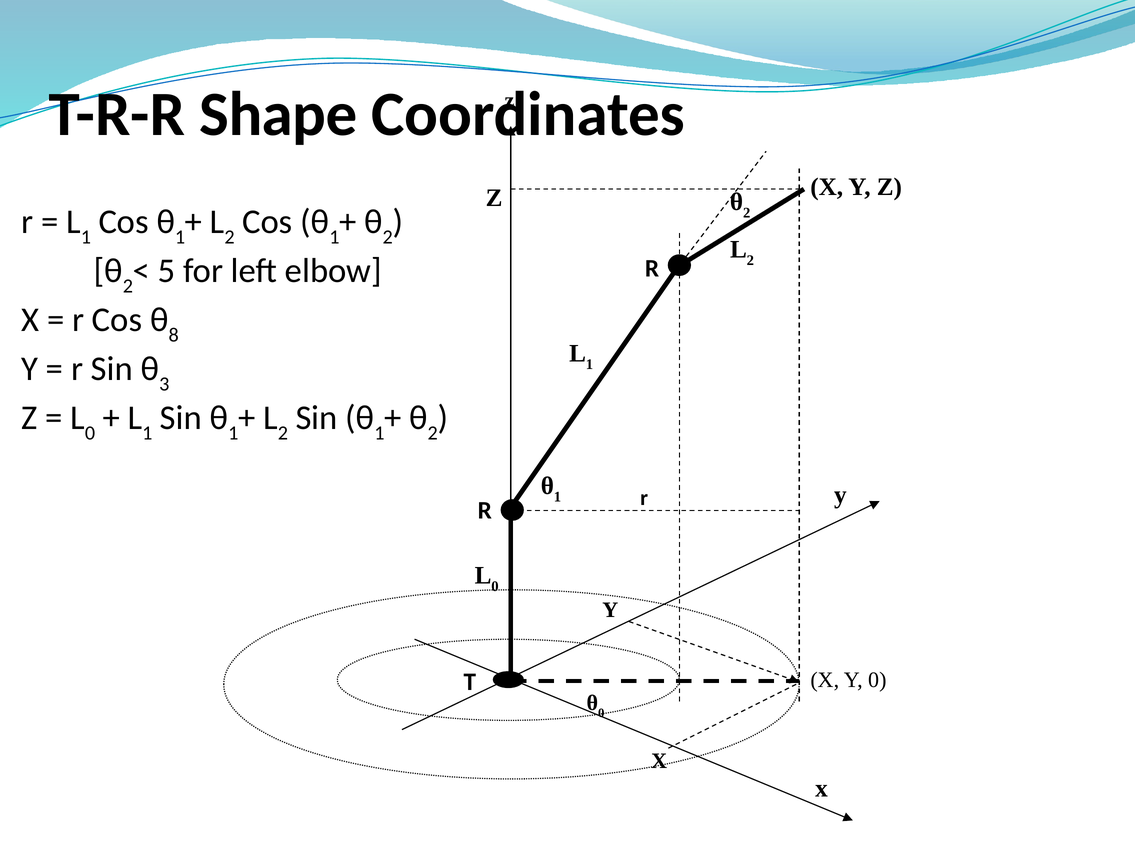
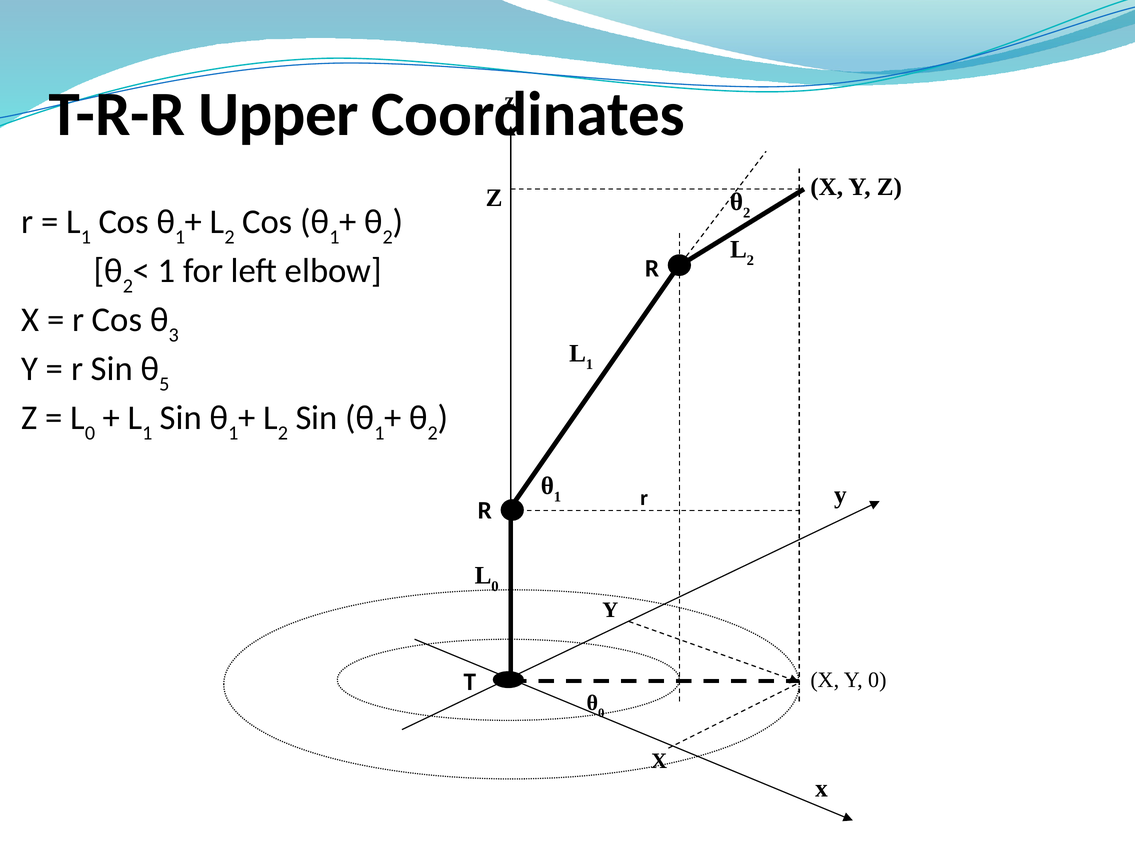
Shape: Shape -> Upper
5 at (166, 271): 5 -> 1
8: 8 -> 3
3: 3 -> 5
